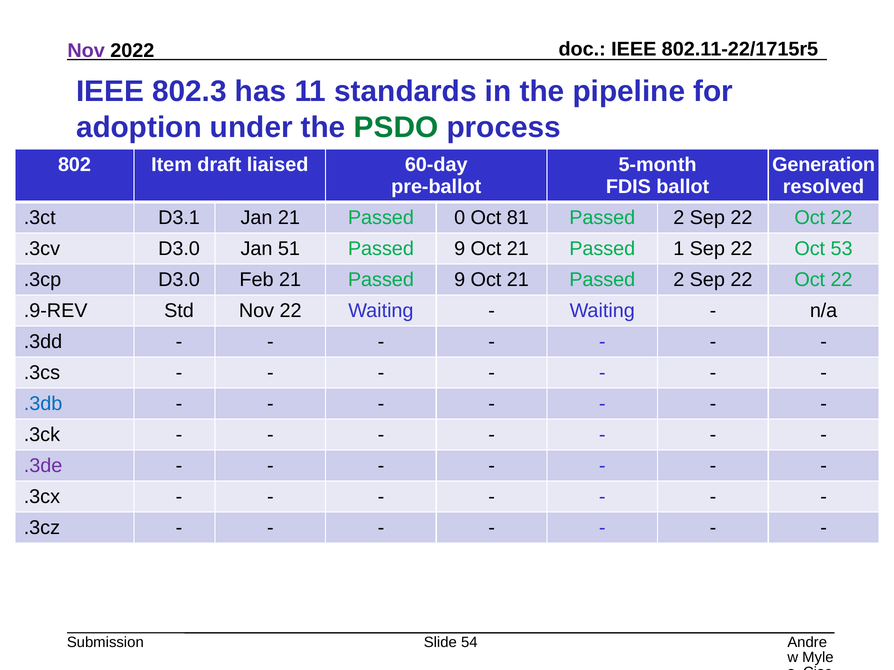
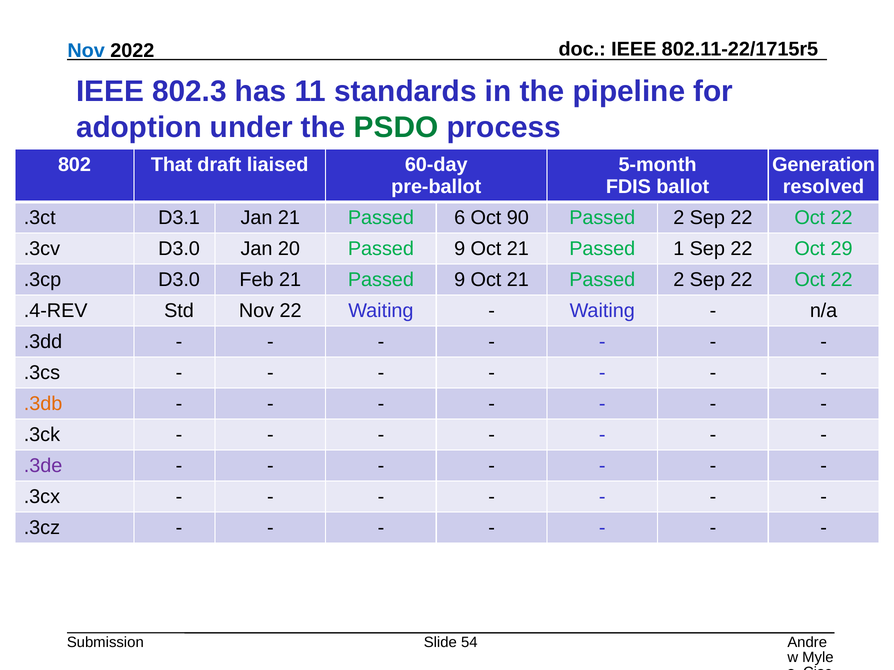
Nov at (86, 51) colour: purple -> blue
Item: Item -> That
0: 0 -> 6
81: 81 -> 90
51: 51 -> 20
53: 53 -> 29
.9-REV: .9-REV -> .4-REV
.3db colour: blue -> orange
